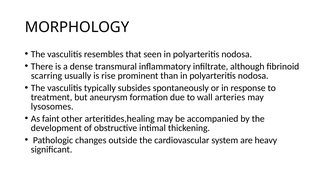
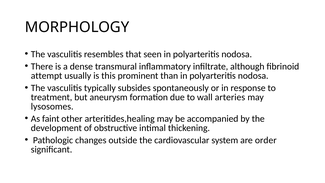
scarring: scarring -> attempt
rise: rise -> this
heavy: heavy -> order
